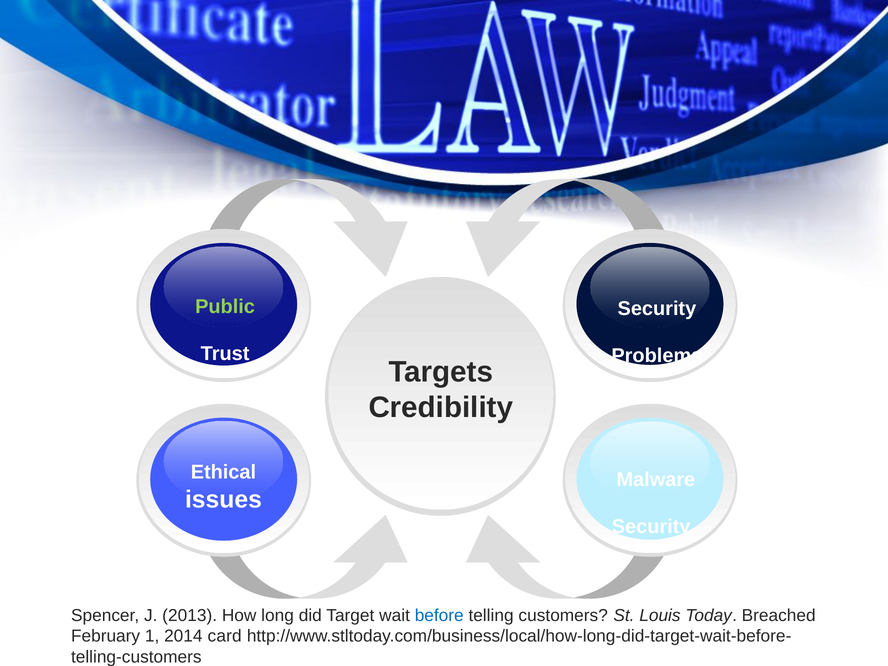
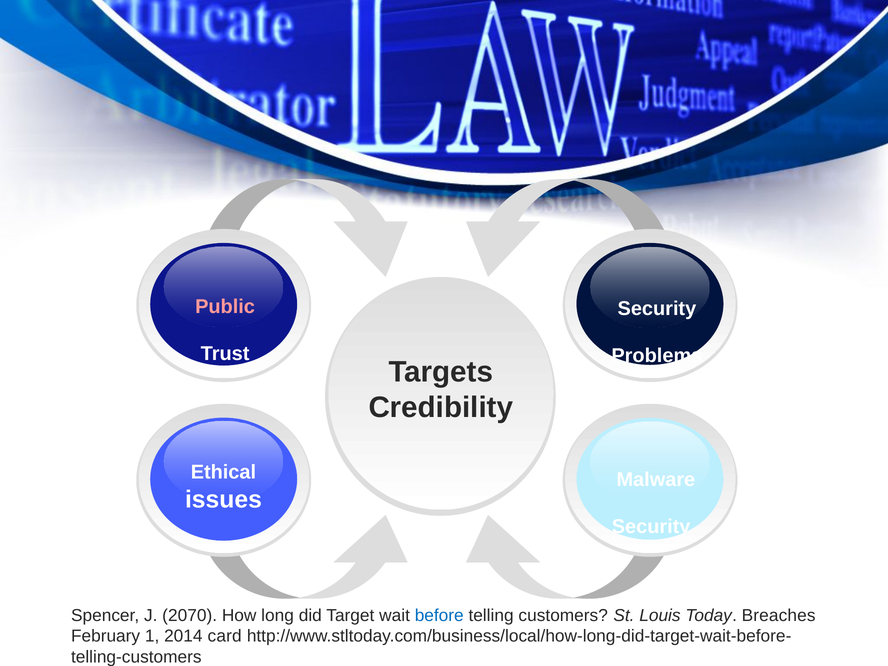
Public colour: light green -> pink
2013: 2013 -> 2070
Breached: Breached -> Breaches
